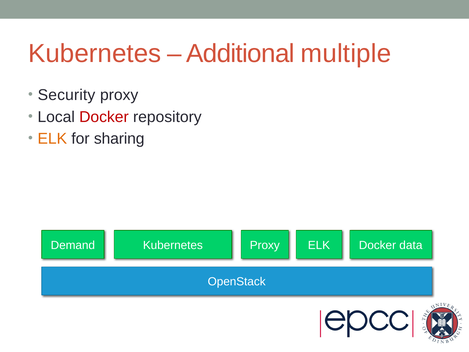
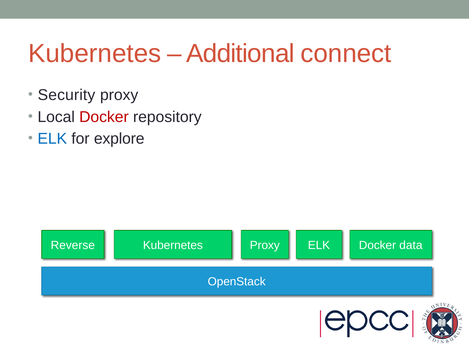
multiple: multiple -> connect
ELK at (52, 139) colour: orange -> blue
sharing: sharing -> explore
Demand: Demand -> Reverse
